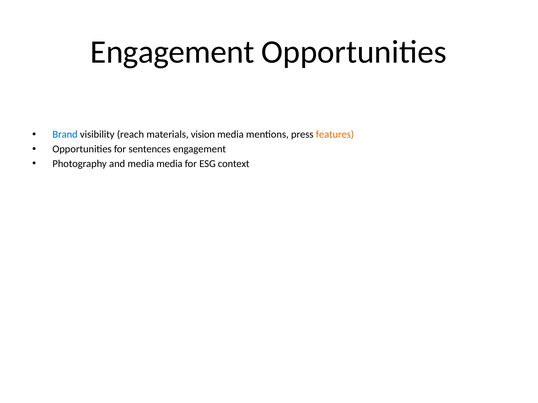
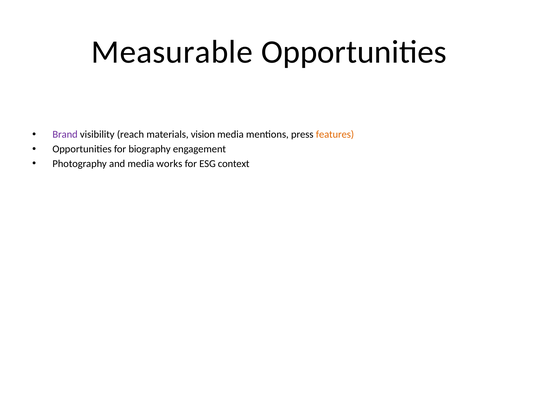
Engagement at (172, 52): Engagement -> Measurable
Brand colour: blue -> purple
sentences: sentences -> biography
media media: media -> works
